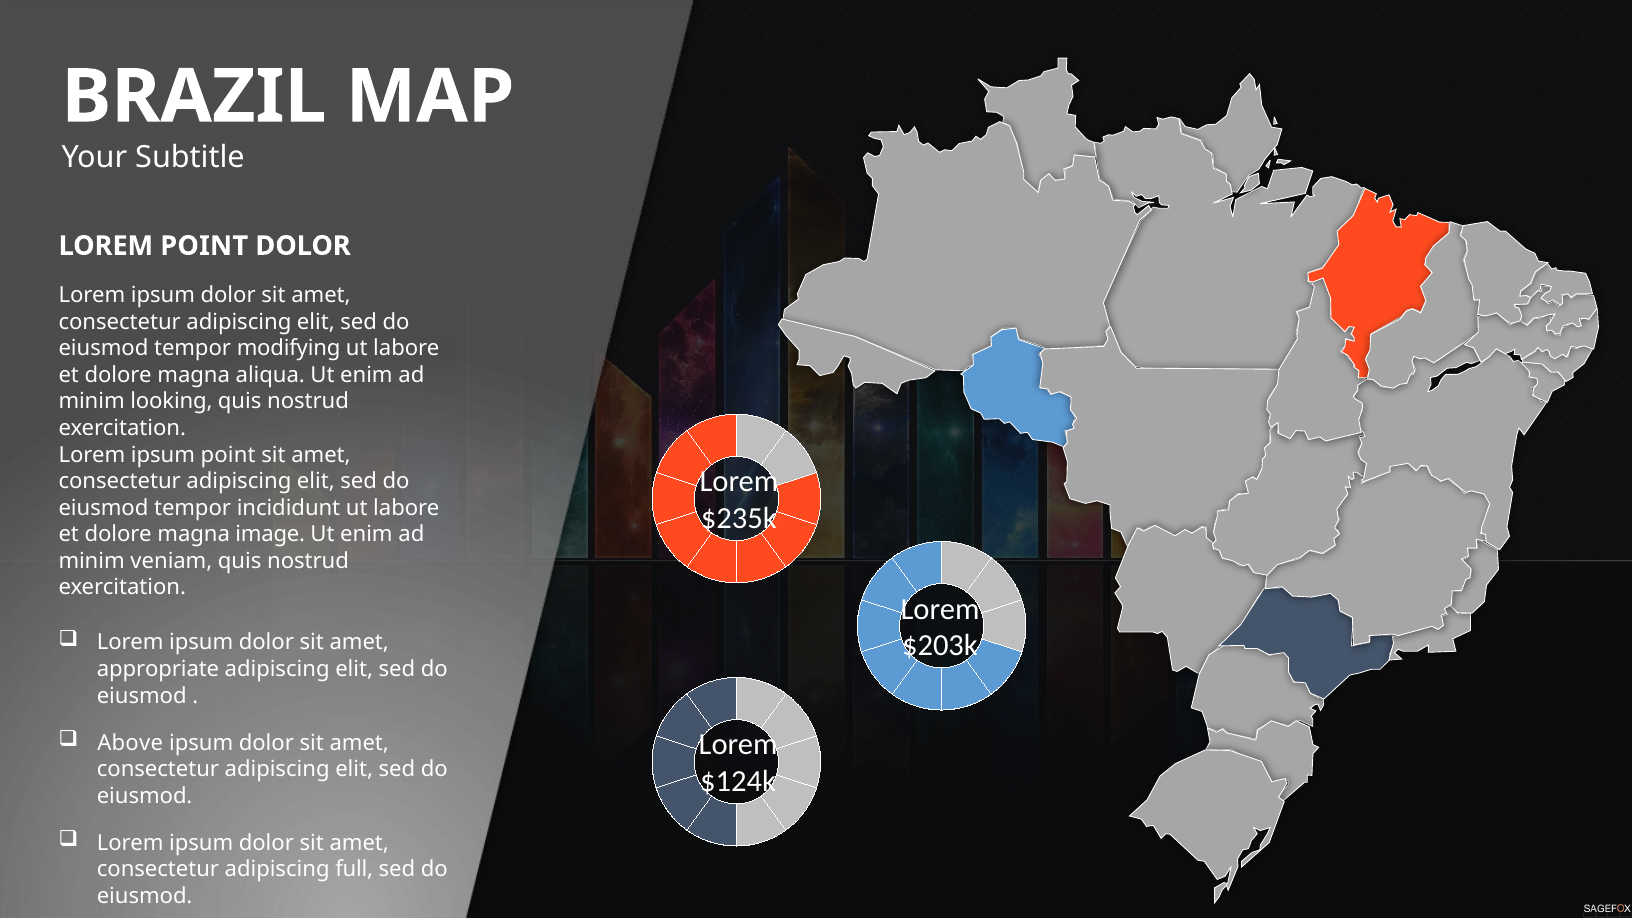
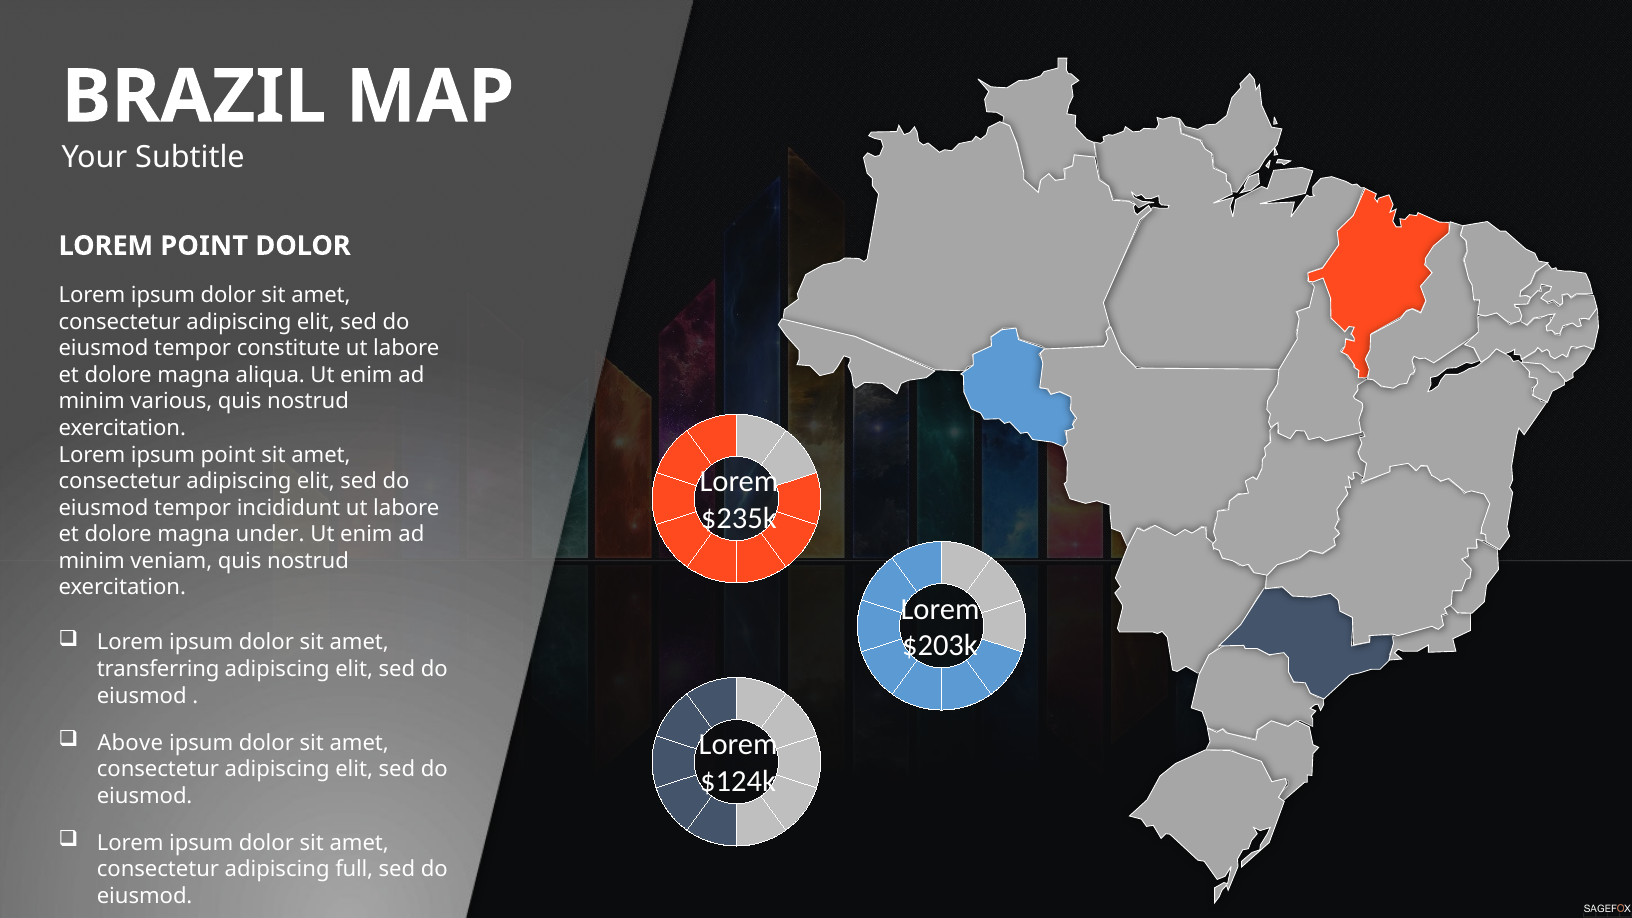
modifying: modifying -> constitute
looking: looking -> various
image: image -> under
appropriate: appropriate -> transferring
